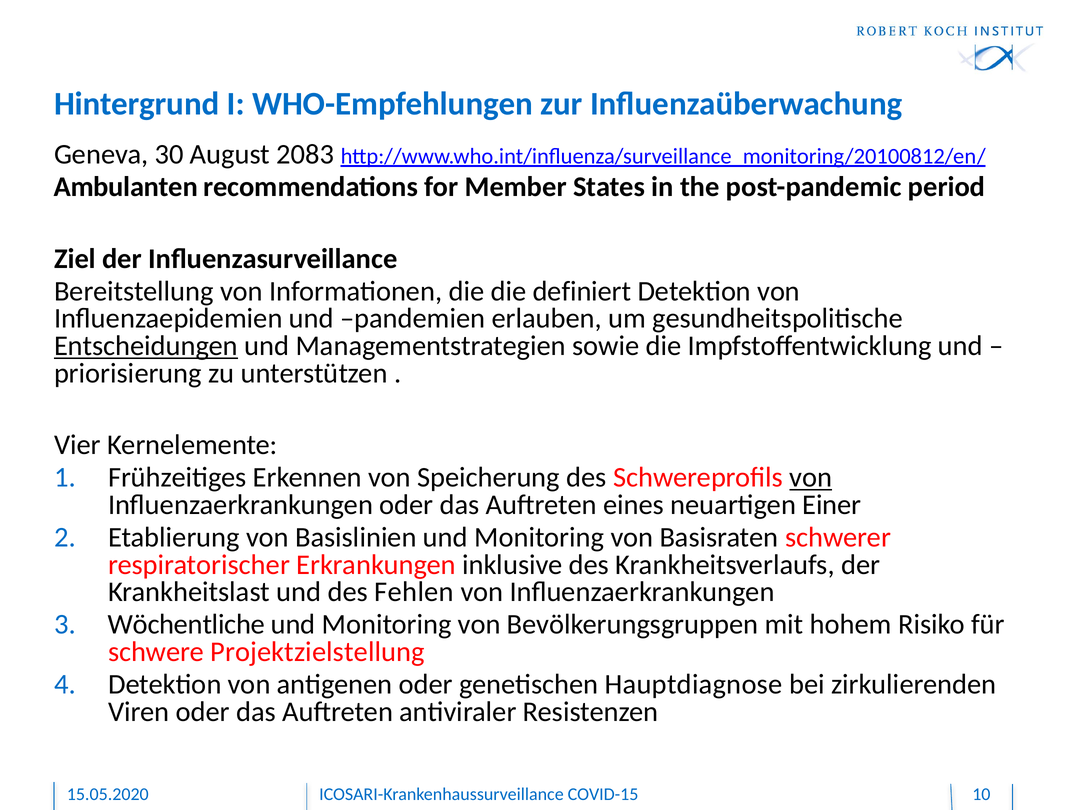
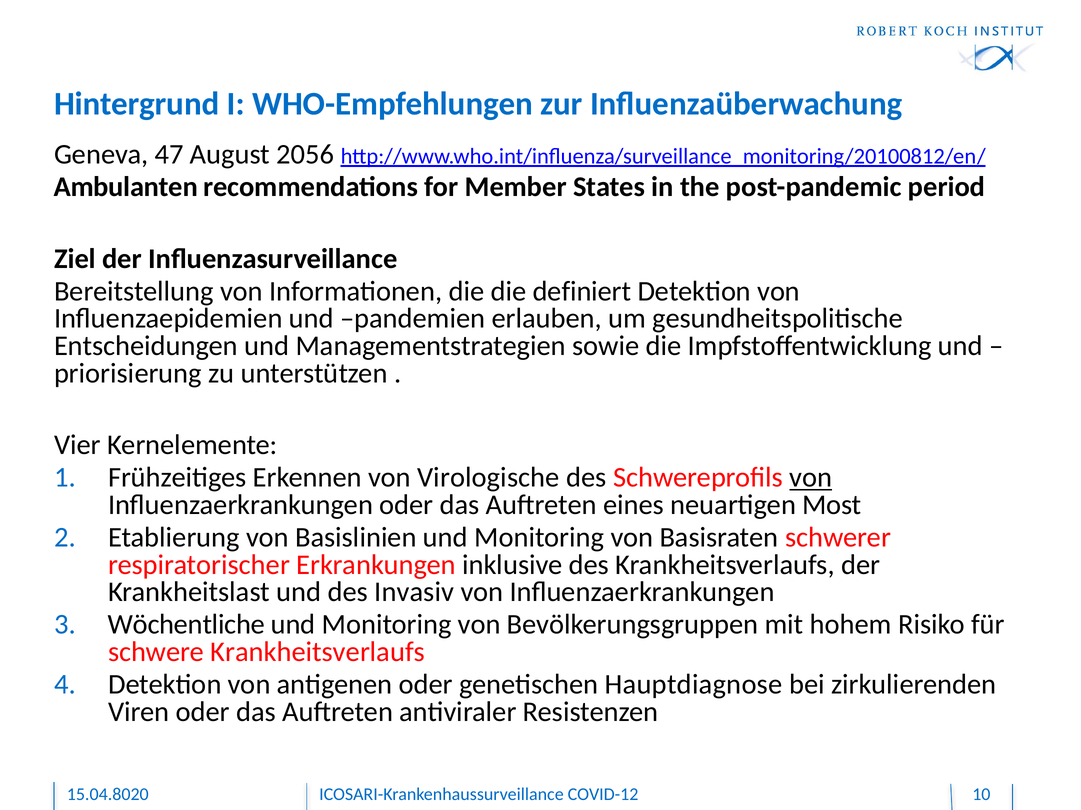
30: 30 -> 47
2083: 2083 -> 2056
Entscheidungen underline: present -> none
Speicherung: Speicherung -> Virologische
Einer: Einer -> Most
Fehlen: Fehlen -> Invasiv
schwere Projektzielstellung: Projektzielstellung -> Krankheitsverlaufs
15.05.2020: 15.05.2020 -> 15.04.8020
COVID-15: COVID-15 -> COVID-12
